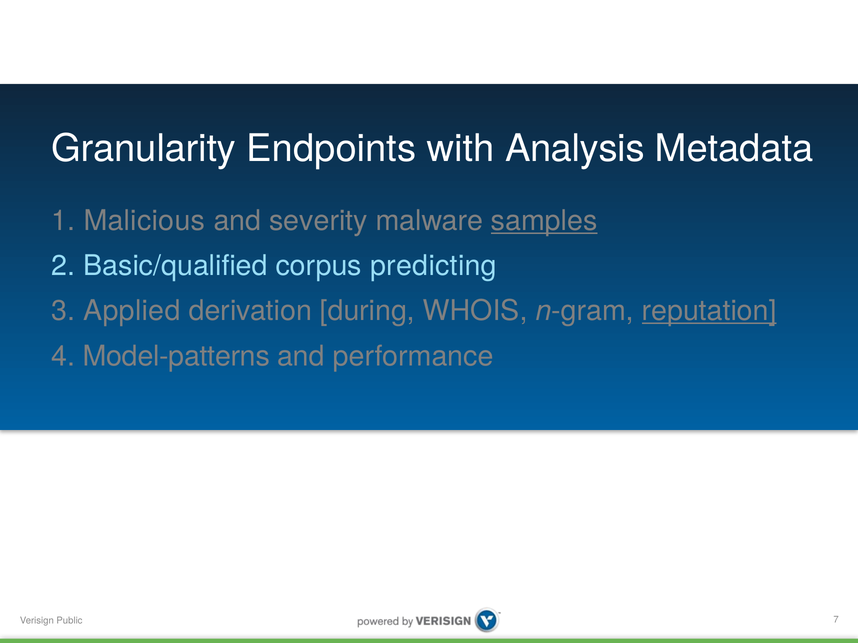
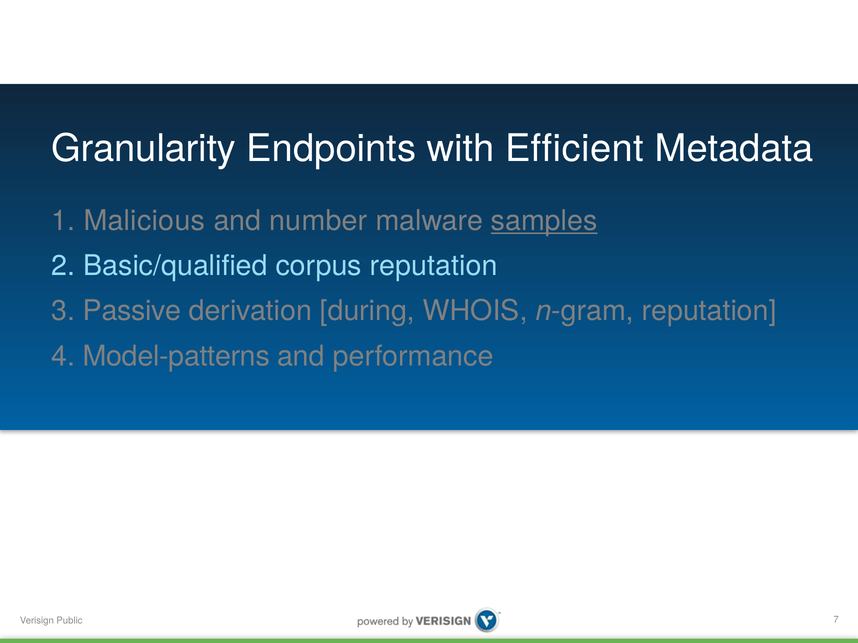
Analysis: Analysis -> Efficient
severity: severity -> number
corpus predicting: predicting -> reputation
Applied: Applied -> Passive
reputation at (709, 311) underline: present -> none
